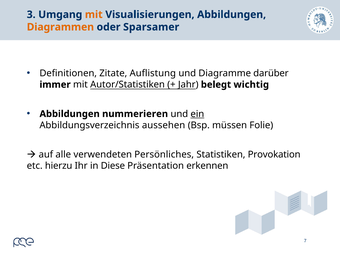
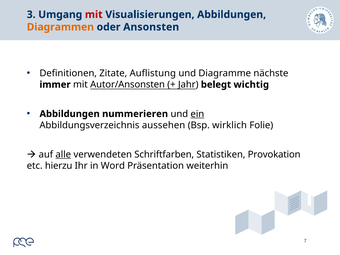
mit at (94, 15) colour: orange -> red
Sparsamer: Sparsamer -> Ansonsten
darüber: darüber -> nächste
Autor/Statistiken: Autor/Statistiken -> Autor/Ansonsten
müssen: müssen -> wirklich
alle underline: none -> present
Persönliches: Persönliches -> Schriftfarben
Diese: Diese -> Word
erkennen: erkennen -> weiterhin
